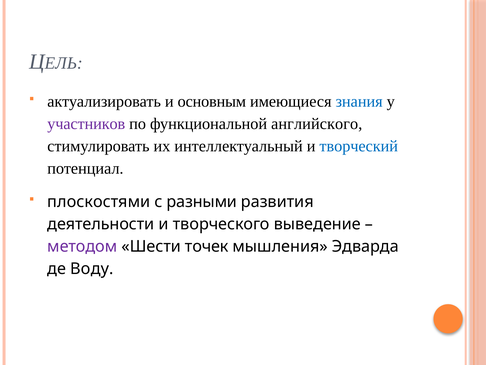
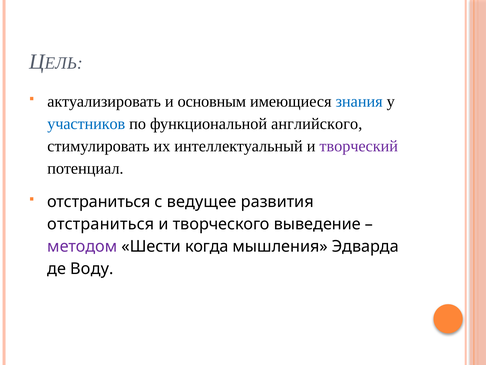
участников colour: purple -> blue
творческий colour: blue -> purple
плоскостями at (99, 201): плоскостями -> отстраниться
разными: разными -> ведущее
деятельности at (101, 224): деятельности -> отстраниться
точек: точек -> когда
